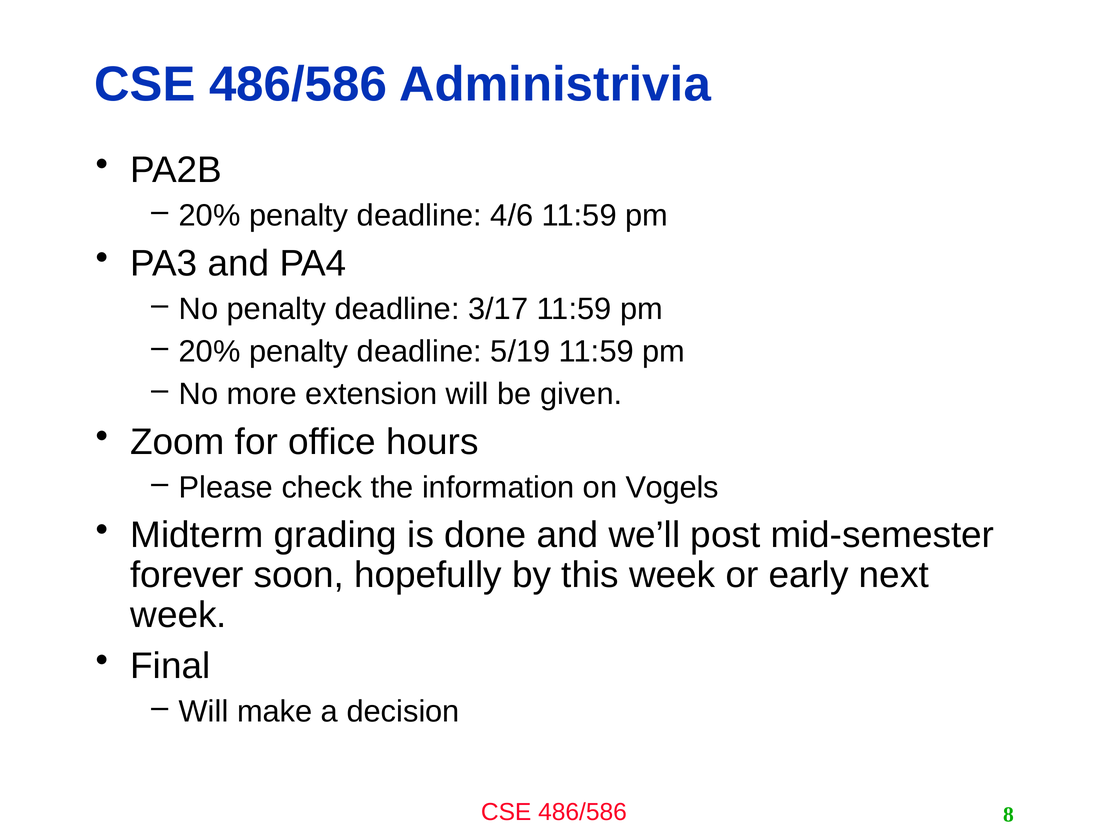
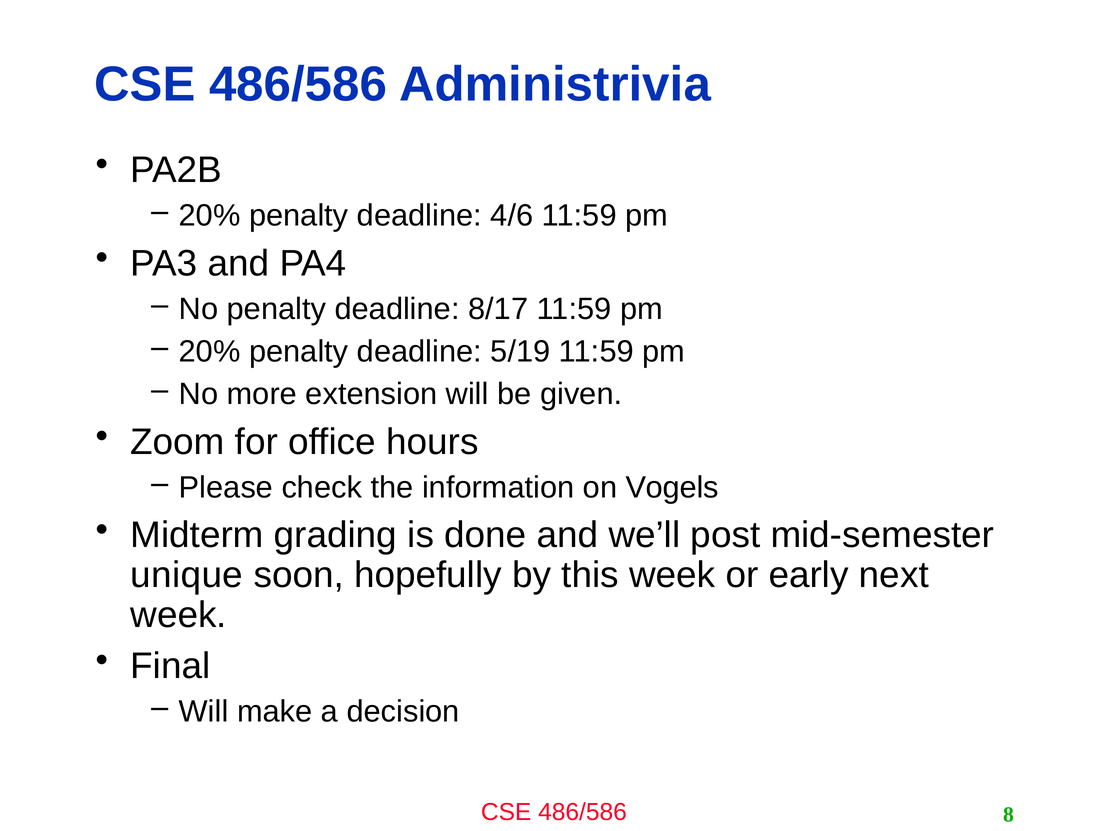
3/17: 3/17 -> 8/17
forever: forever -> unique
